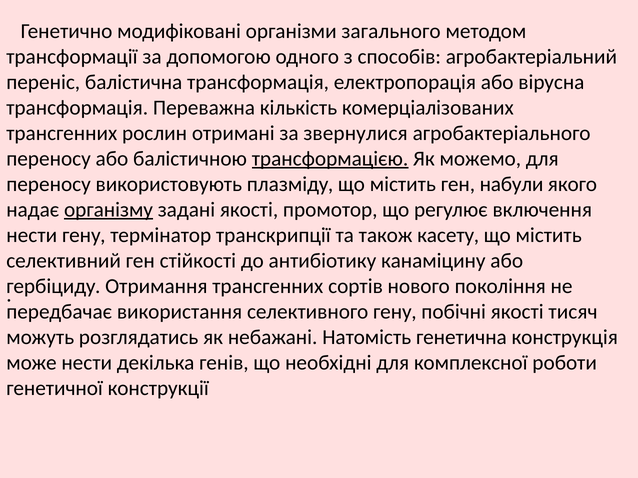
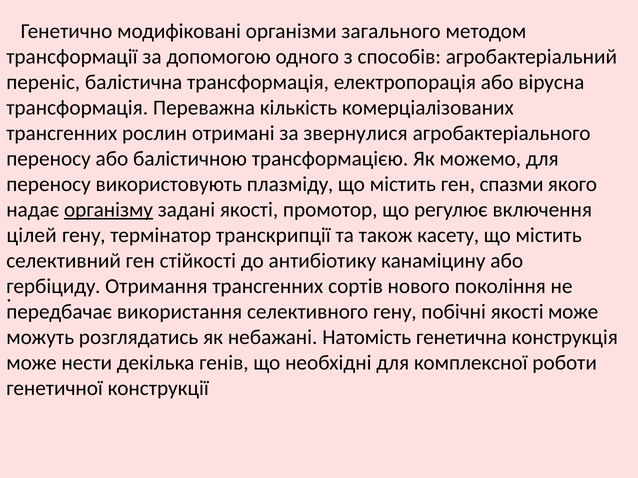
трансформацією underline: present -> none
набули: набули -> спазми
нести at (32, 235): нести -> цілей
якості тисяч: тисяч -> може
